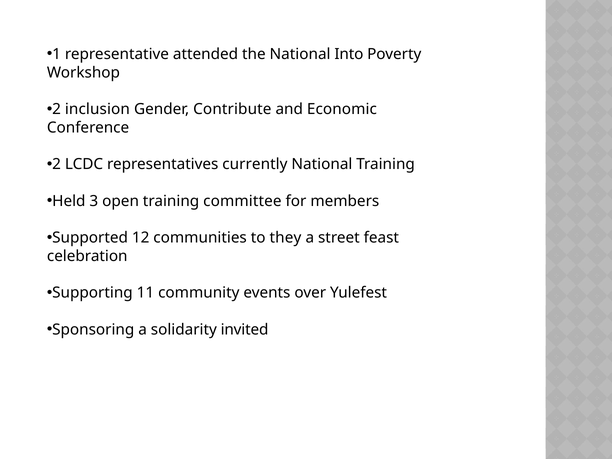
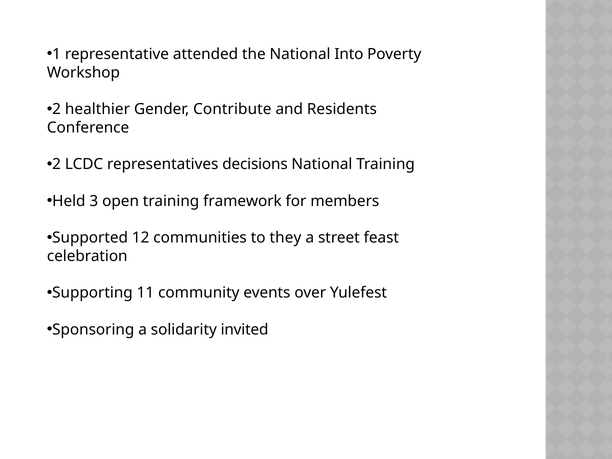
inclusion: inclusion -> healthier
Economic: Economic -> Residents
currently: currently -> decisions
committee: committee -> framework
